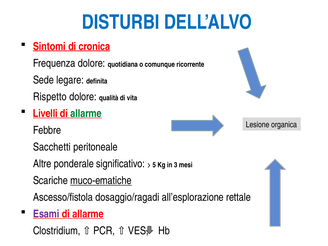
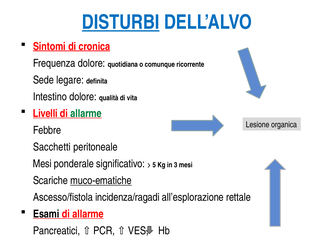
DISTURBI underline: none -> present
Rispetto: Rispetto -> Intestino
Altre at (42, 164): Altre -> Mesi
dosaggio/ragadi: dosaggio/ragadi -> incidenza/ragadi
Esami colour: purple -> black
Clostridium: Clostridium -> Pancreatici
